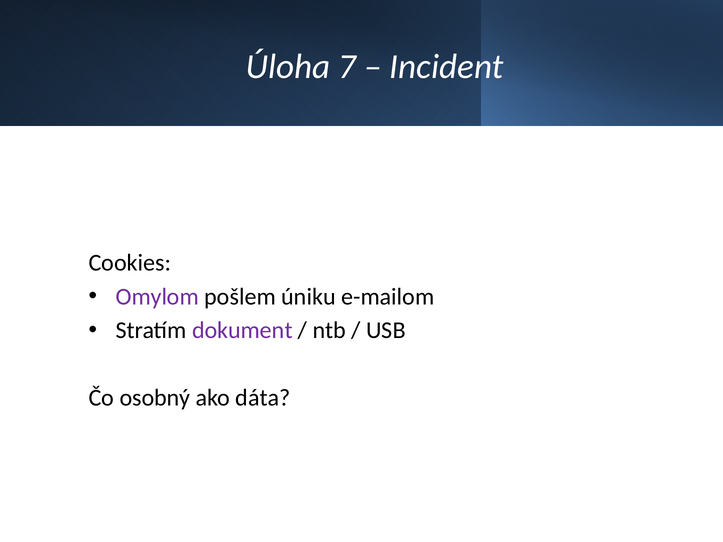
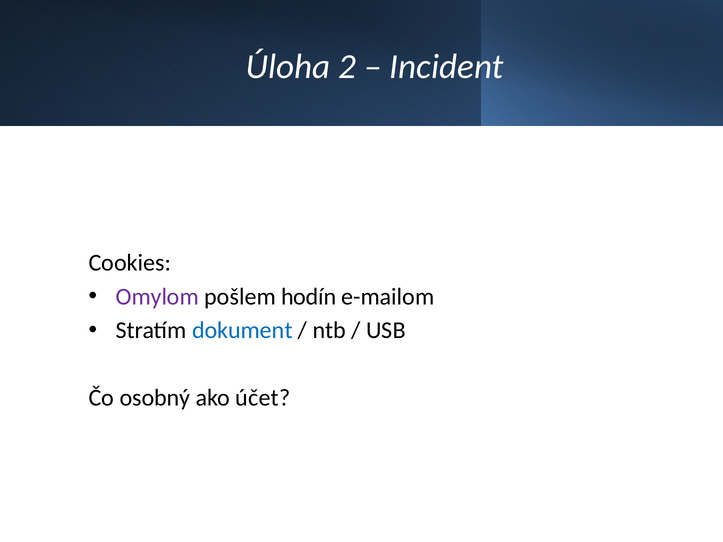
7: 7 -> 2
úniku: úniku -> hodín
dokument colour: purple -> blue
dáta: dáta -> účet
